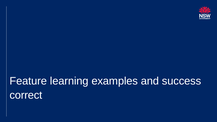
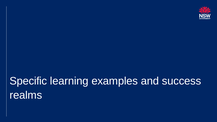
Feature: Feature -> Specific
correct: correct -> realms
